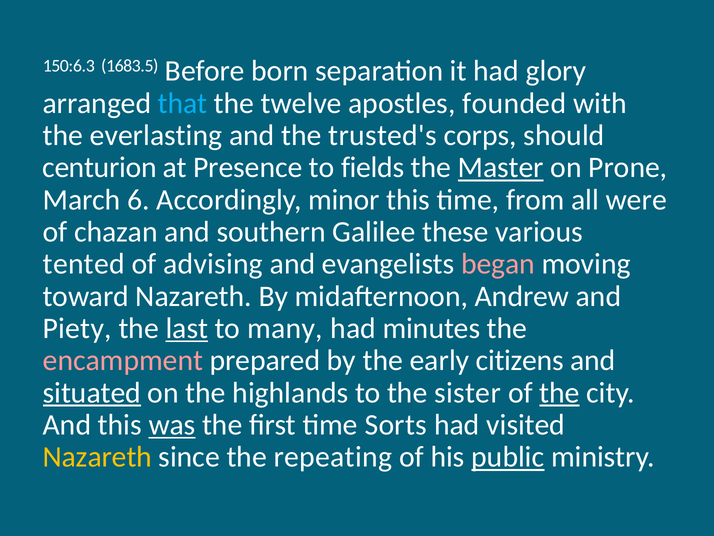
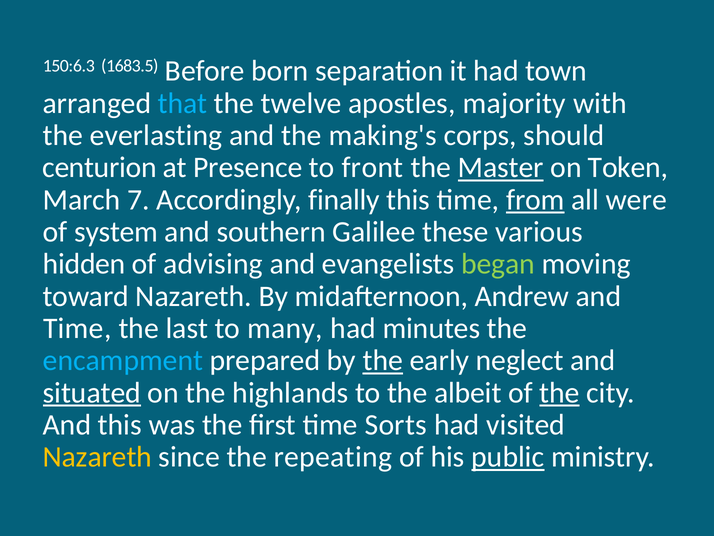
glory: glory -> town
founded: founded -> majority
trusted's: trusted's -> making's
fields: fields -> front
Prone: Prone -> Token
6: 6 -> 7
minor: minor -> finally
from underline: none -> present
chazan: chazan -> system
tented: tented -> hidden
began colour: pink -> light green
Piety at (77, 328): Piety -> Time
last underline: present -> none
encampment colour: pink -> light blue
the at (383, 360) underline: none -> present
citizens: citizens -> neglect
sister: sister -> albeit
was underline: present -> none
